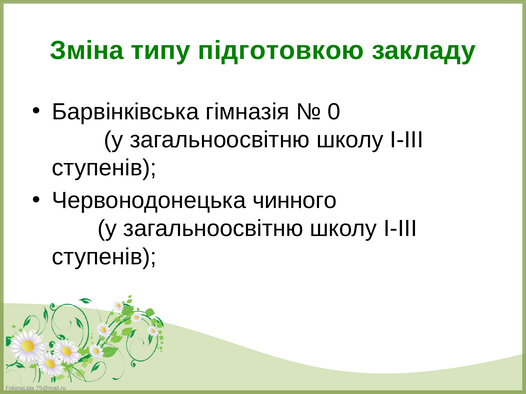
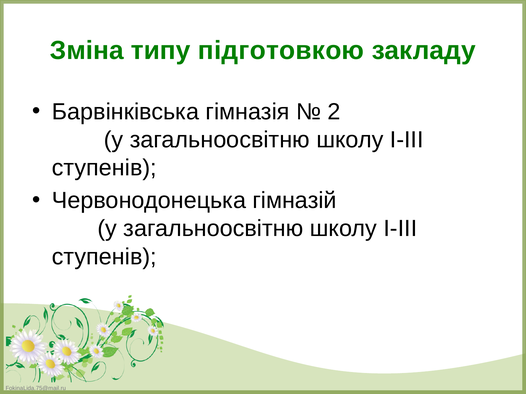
0: 0 -> 2
чинного: чинного -> гімназій
